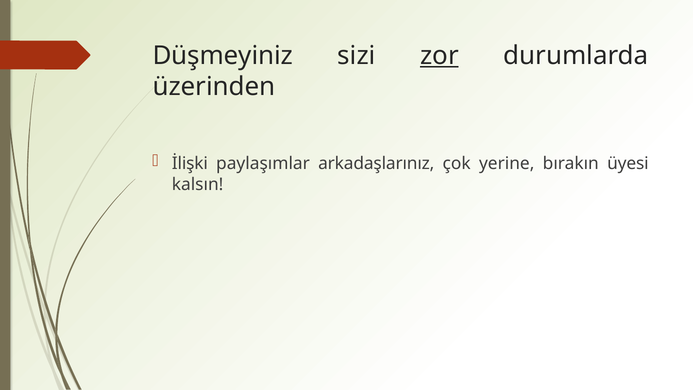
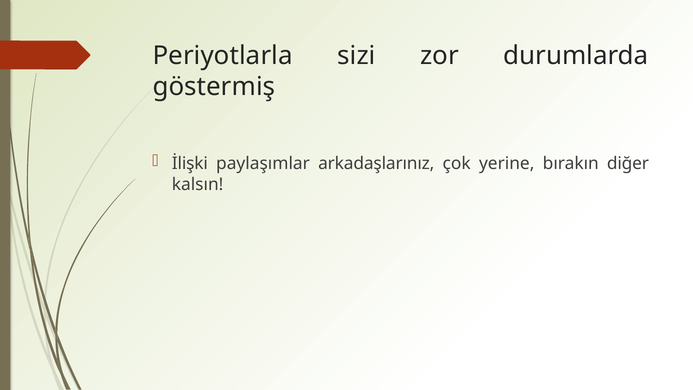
Düşmeyiniz: Düşmeyiniz -> Periyotlarla
zor underline: present -> none
üzerinden: üzerinden -> göstermiş
üyesi: üyesi -> diğer
